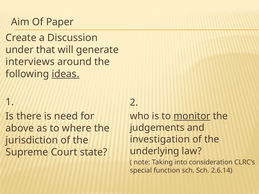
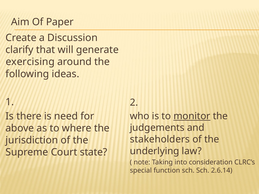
under: under -> clarify
interviews: interviews -> exercising
ideas underline: present -> none
investigation: investigation -> stakeholders
